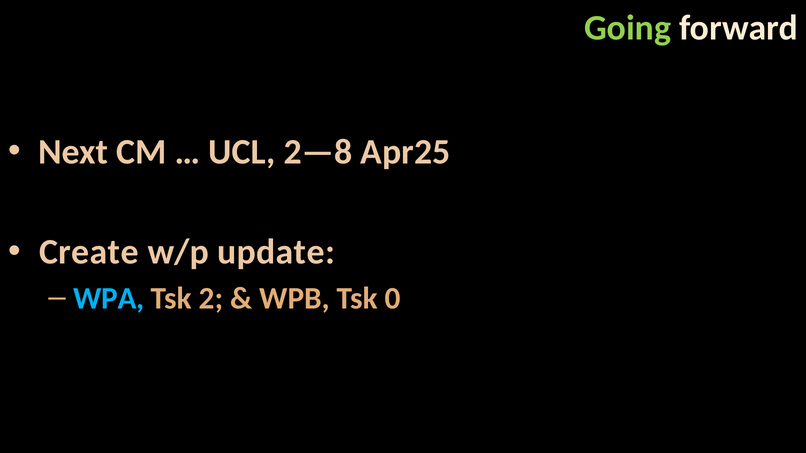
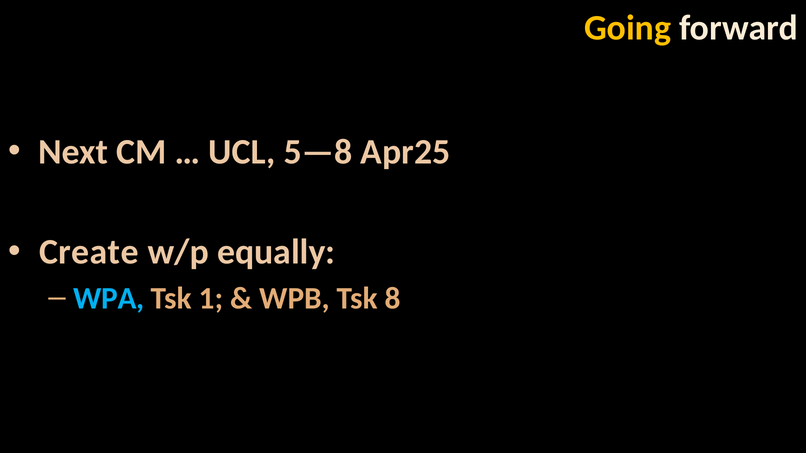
Going colour: light green -> yellow
2—8: 2—8 -> 5—8
update: update -> equally
2: 2 -> 1
0: 0 -> 8
